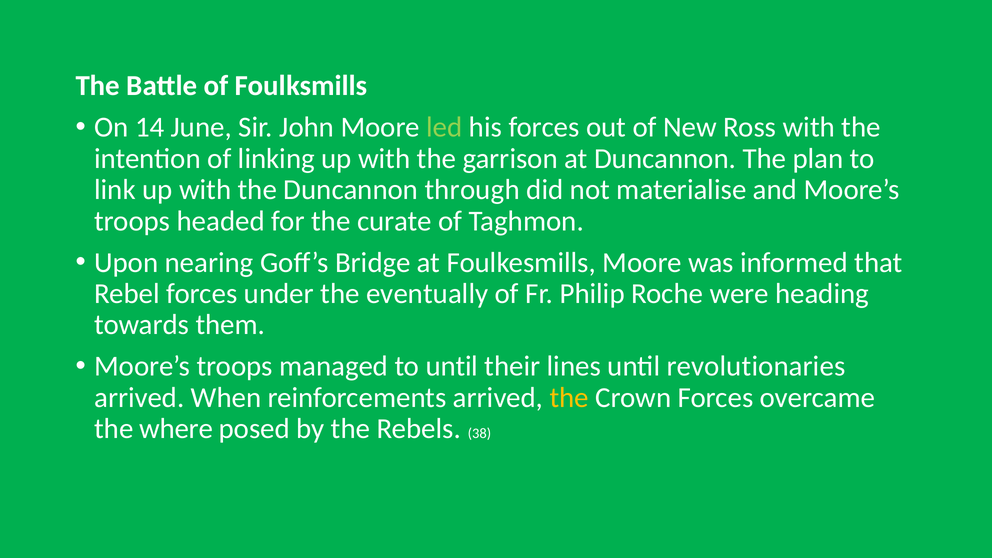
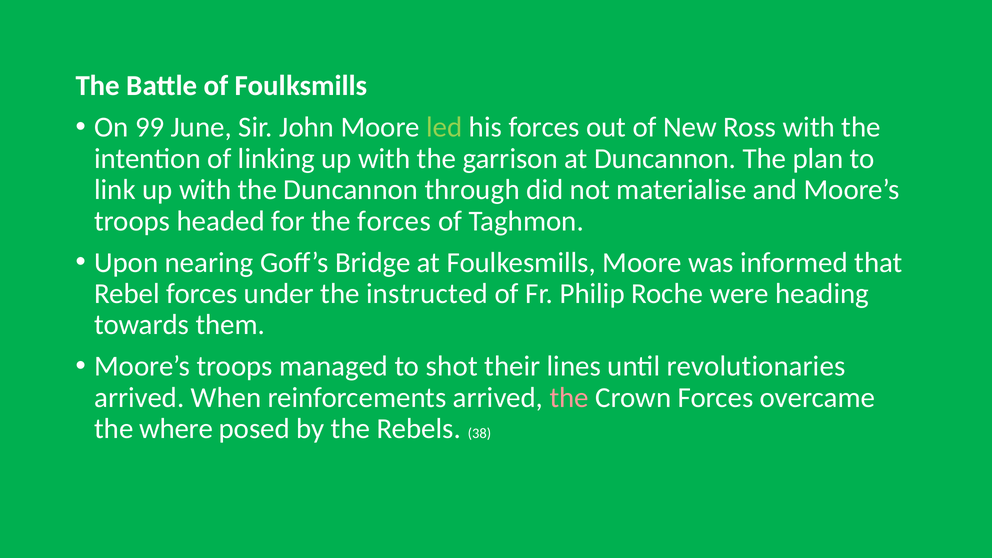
14: 14 -> 99
the curate: curate -> forces
eventually: eventually -> instructed
to until: until -> shot
the at (569, 398) colour: yellow -> pink
